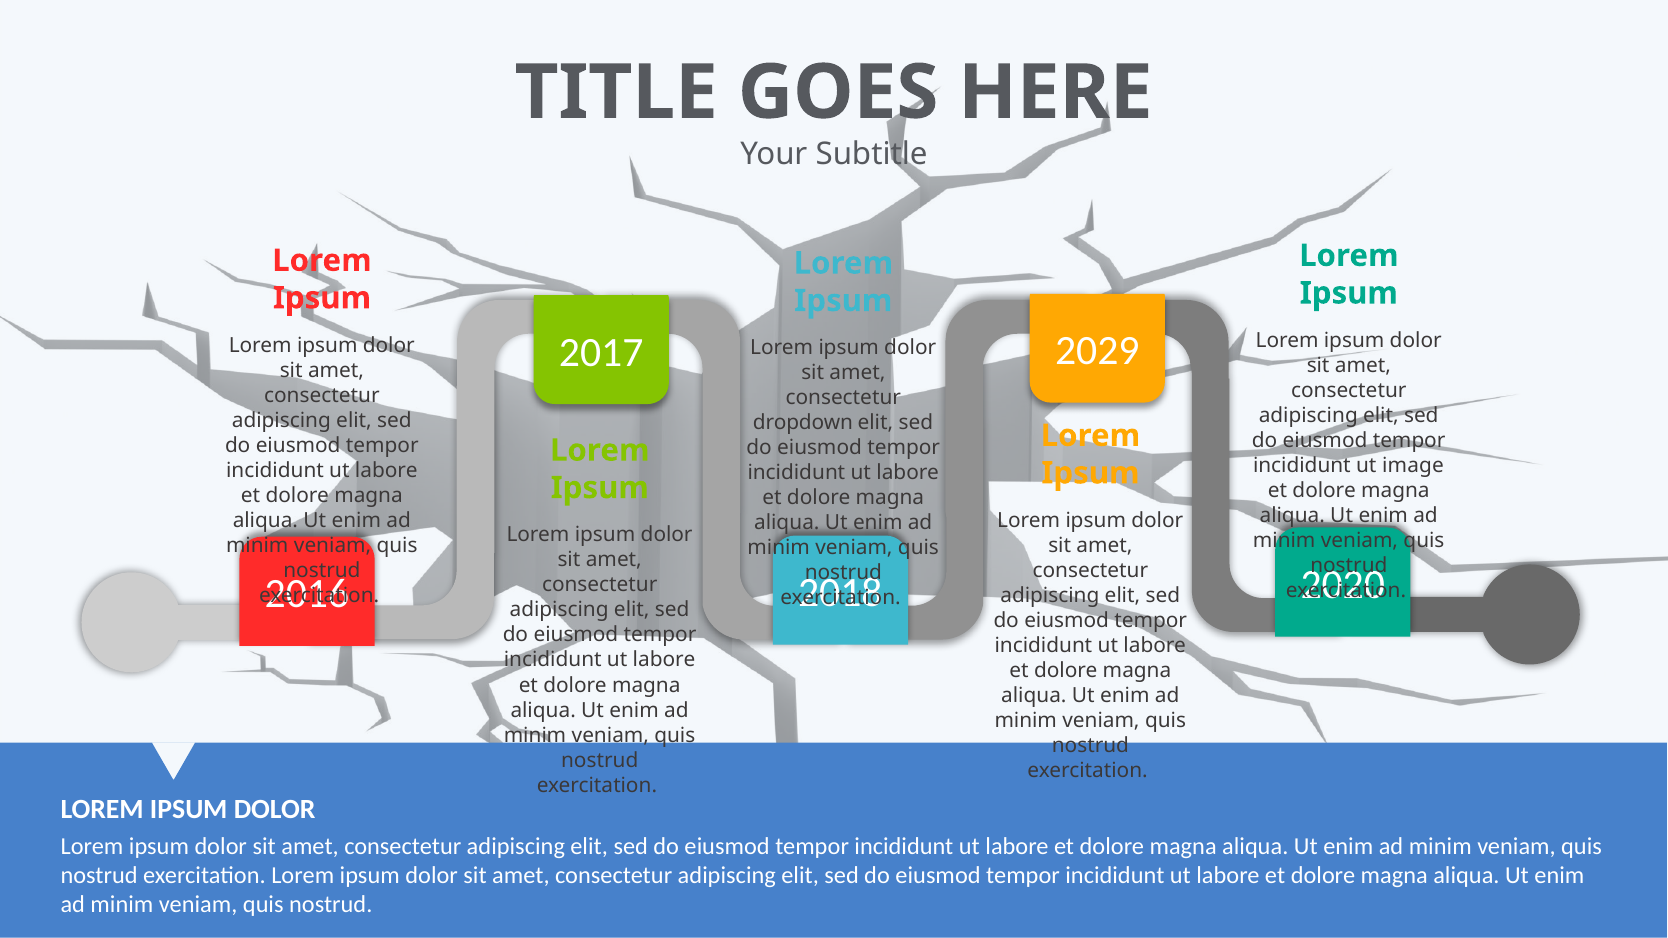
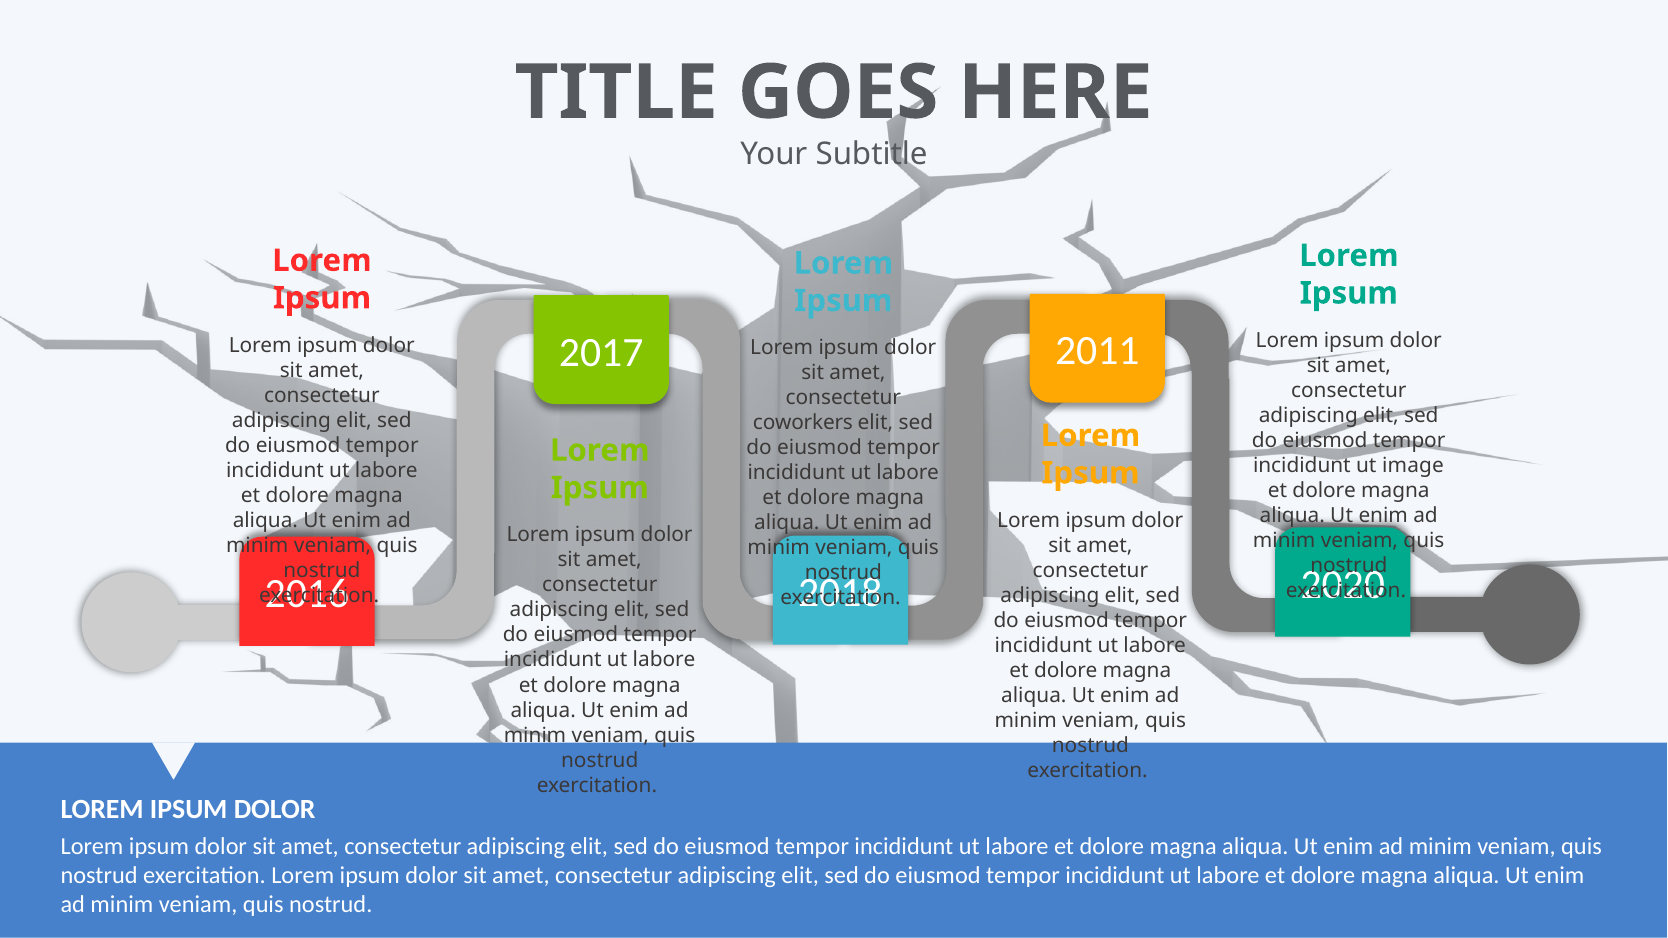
2029: 2029 -> 2011
dropdown: dropdown -> coworkers
